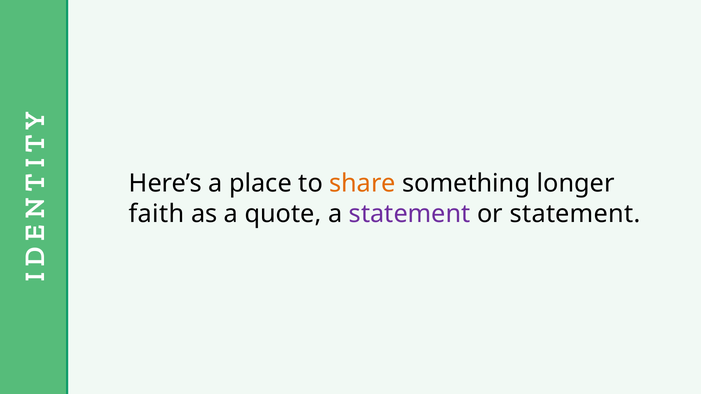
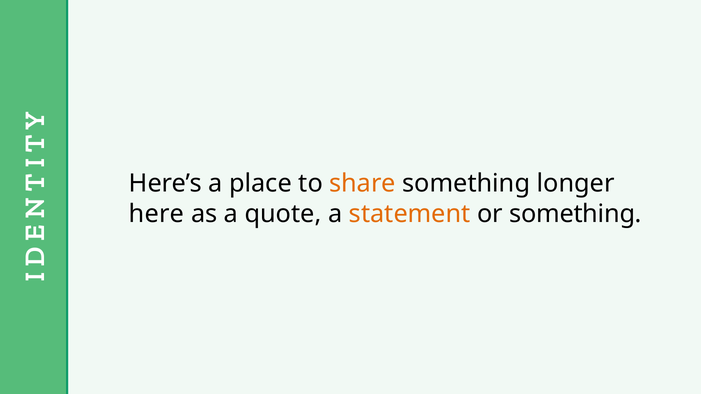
faith: faith -> here
statement at (410, 214) colour: purple -> orange
or statement: statement -> something
